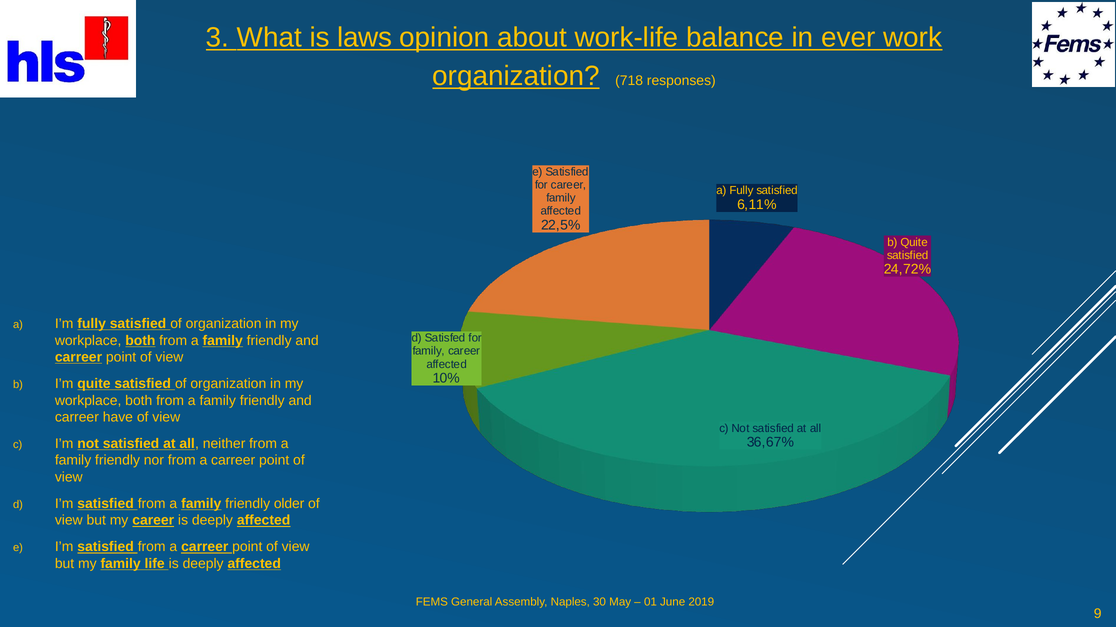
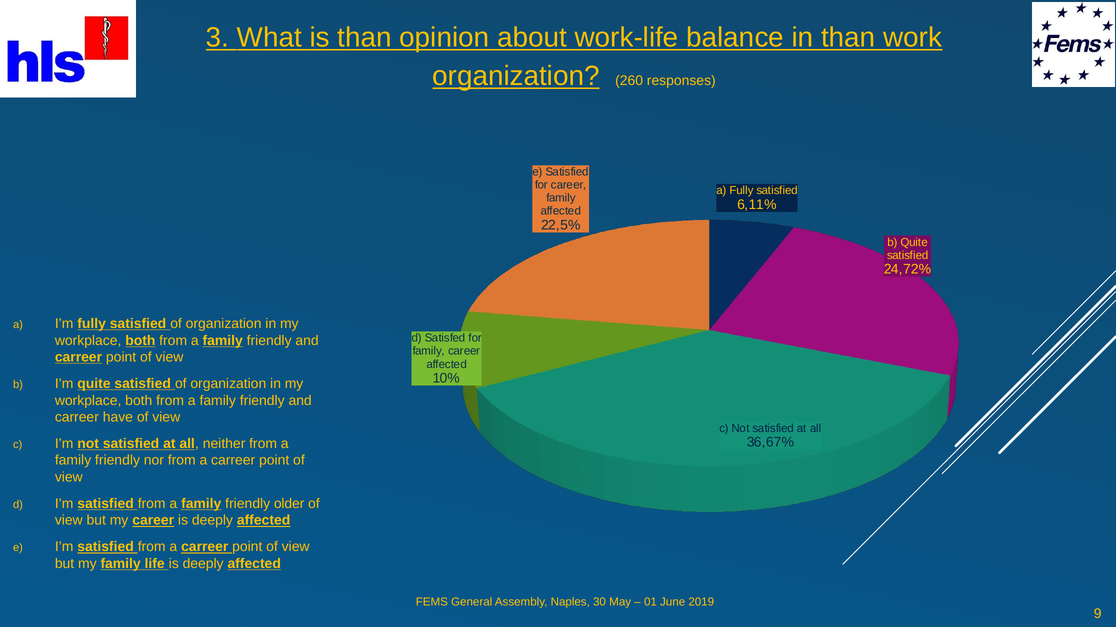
is laws: laws -> than
in ever: ever -> than
718: 718 -> 260
